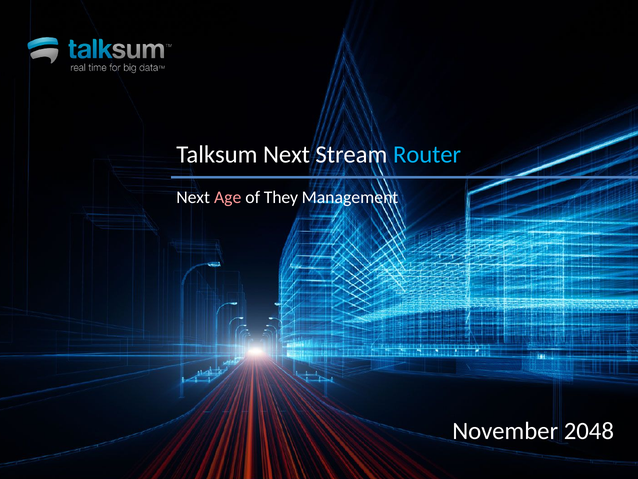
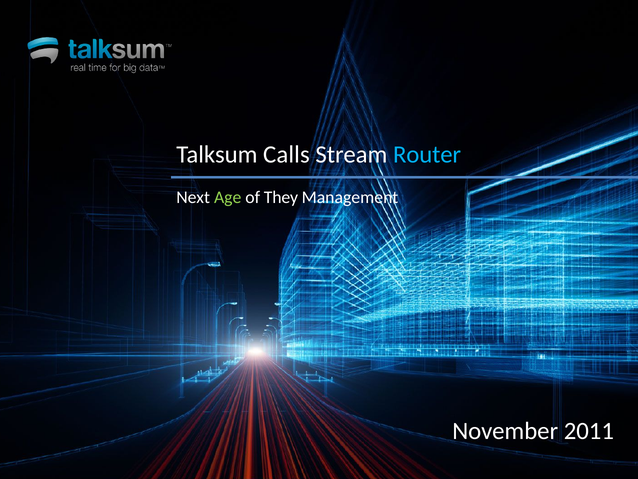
Talksum Next: Next -> Calls
Age colour: pink -> light green
2048: 2048 -> 2011
